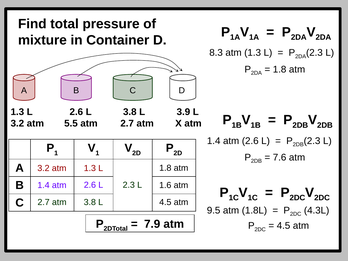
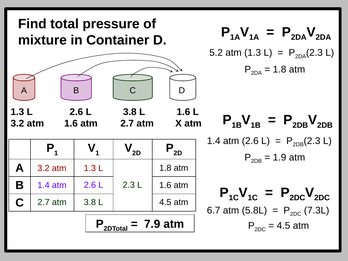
8.3: 8.3 -> 5.2
L 3.9: 3.9 -> 1.6
3.2 atm 5.5: 5.5 -> 1.6
7.6: 7.6 -> 1.9
9.5: 9.5 -> 6.7
1.8L: 1.8L -> 5.8L
4.3L: 4.3L -> 7.3L
